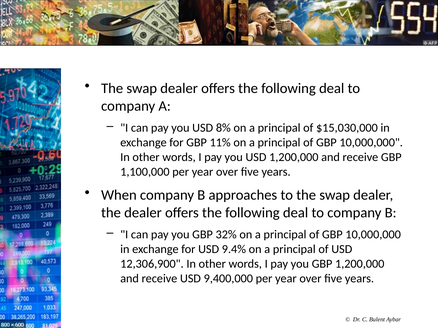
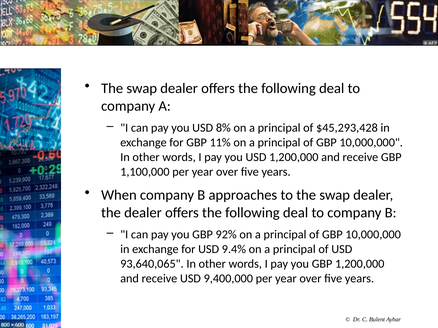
$15,030,000: $15,030,000 -> $45,293,428
32%: 32% -> 92%
12,306,900: 12,306,900 -> 93,640,065
